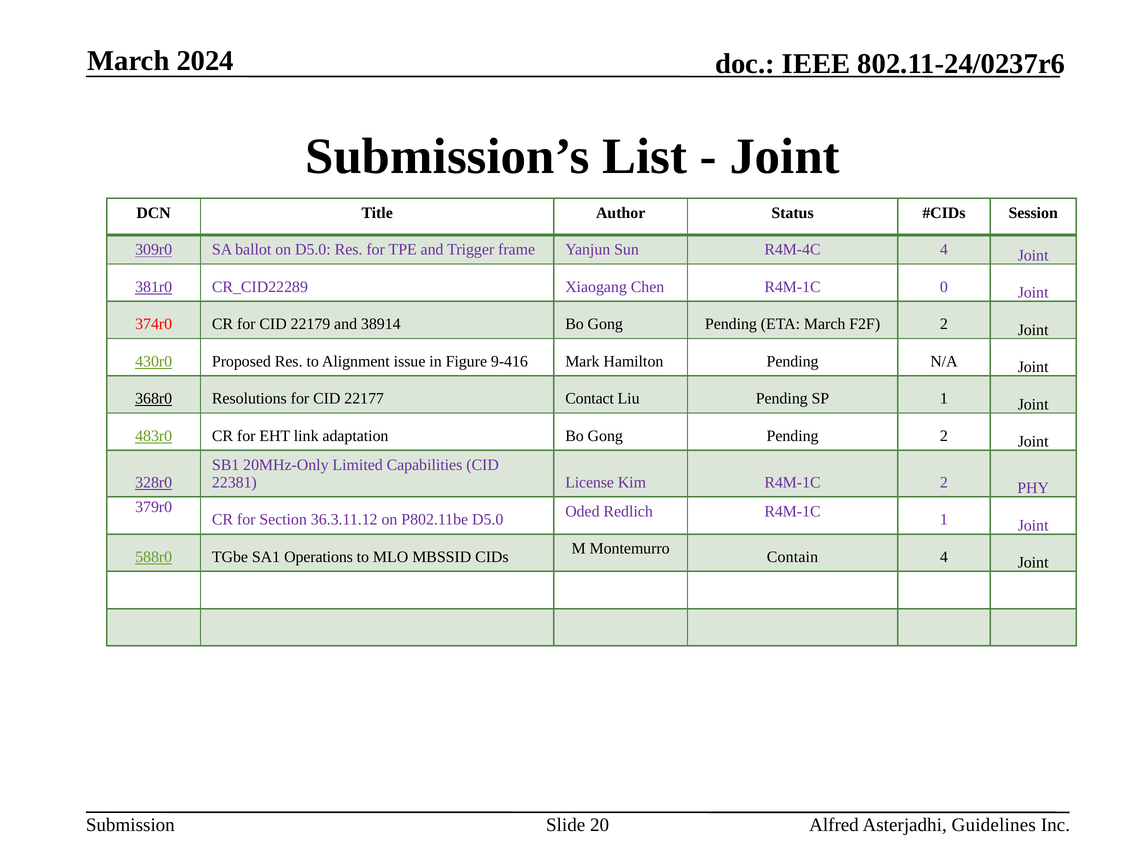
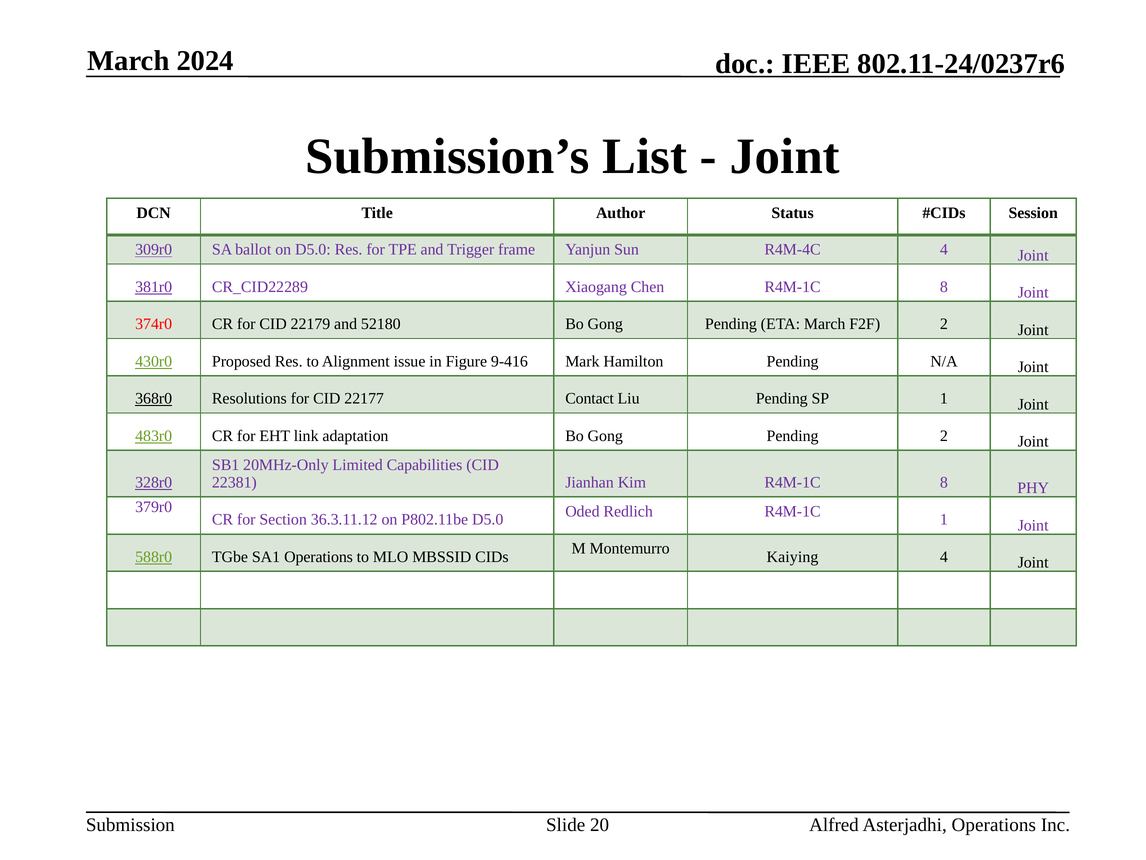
Chen R4M-1C 0: 0 -> 8
38914: 38914 -> 52180
License: License -> Jianhan
Kim R4M-1C 2: 2 -> 8
Contain: Contain -> Kaiying
Asterjadhi Guidelines: Guidelines -> Operations
